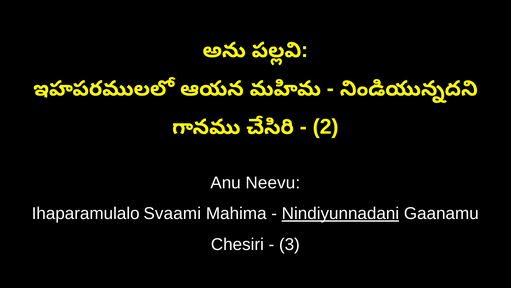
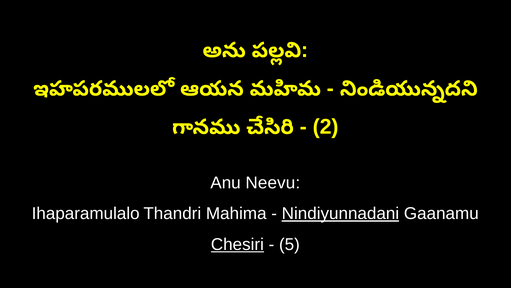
Svaami: Svaami -> Thandri
Chesiri underline: none -> present
3: 3 -> 5
